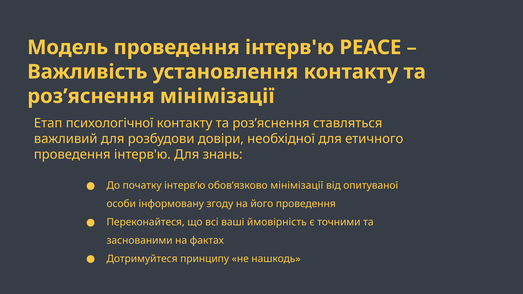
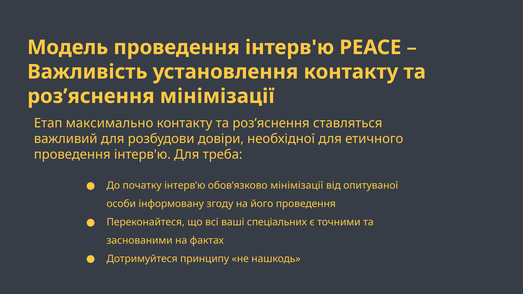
психологічної: психологічної -> максимально
знань: знань -> треба
ймовірність: ймовірність -> спеціальних
